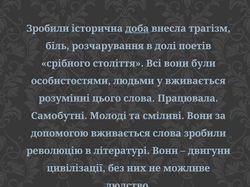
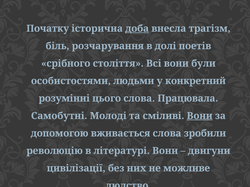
Зробили at (48, 29): Зробили -> Початку
у вживається: вживається -> конкретний
Вони at (200, 116) underline: none -> present
